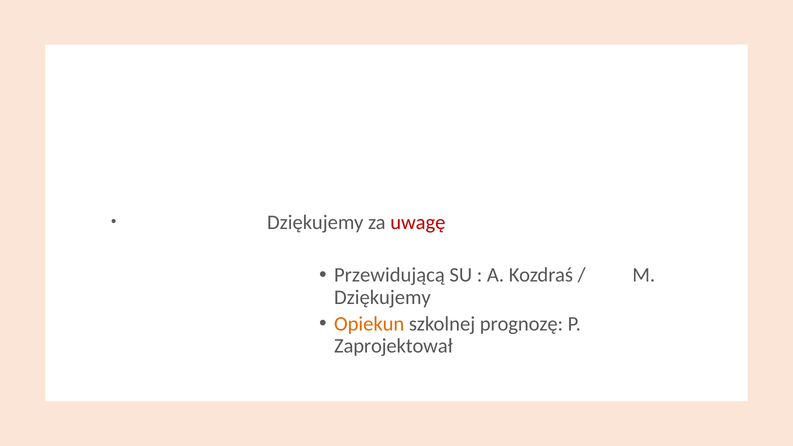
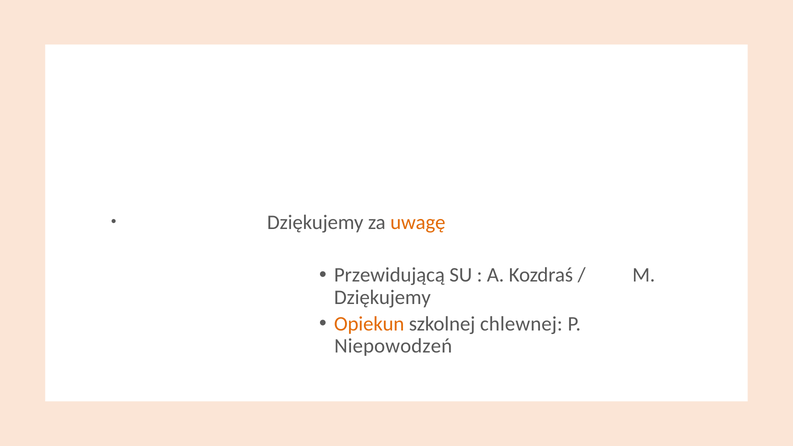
uwagę colour: red -> orange
prognozę: prognozę -> chlewnej
Zaprojektował: Zaprojektował -> Niepowodzeń
